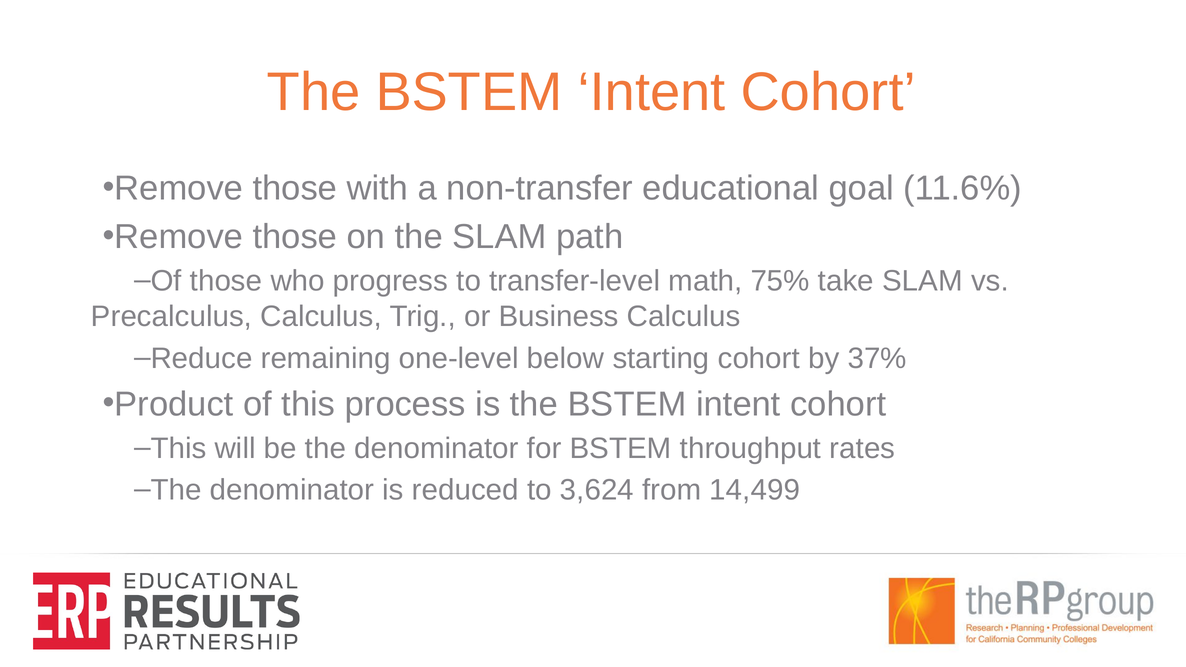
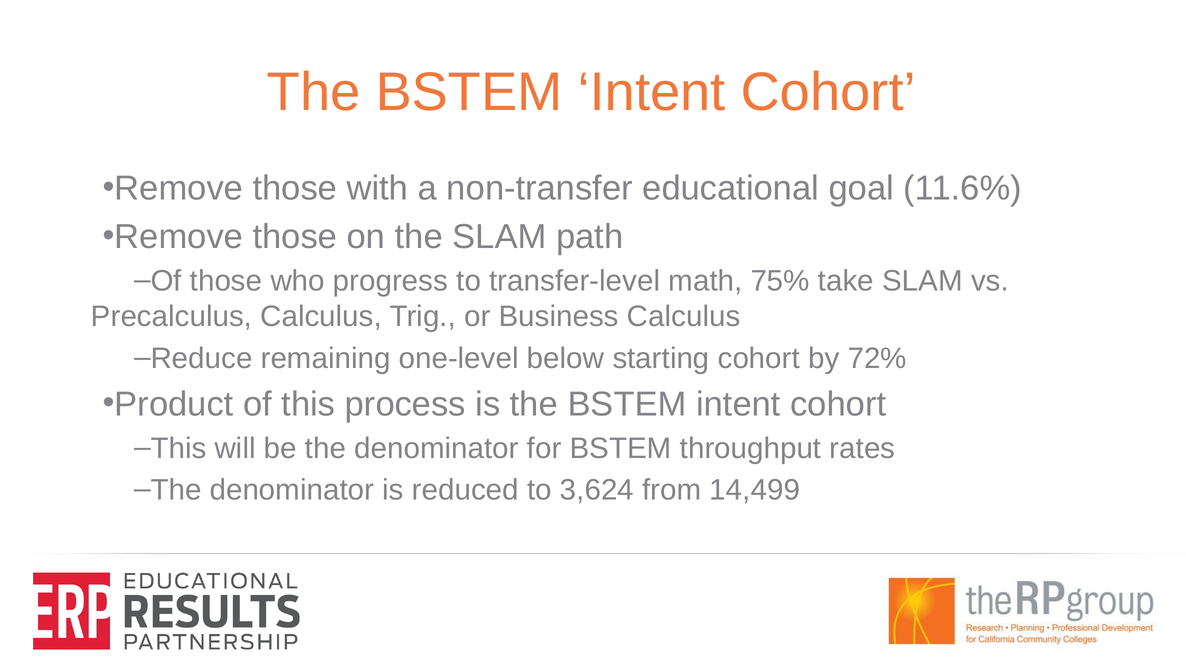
37%: 37% -> 72%
